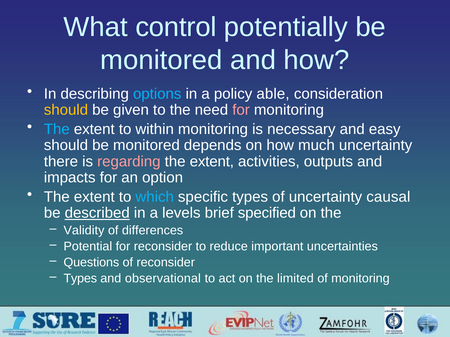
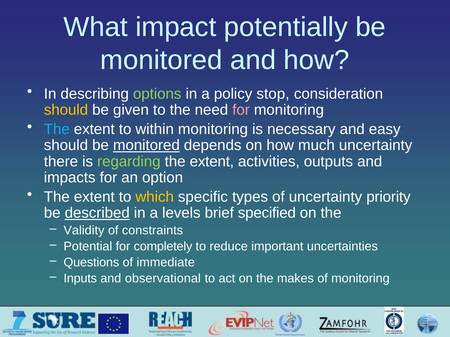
control: control -> impact
options colour: light blue -> light green
able: able -> stop
monitored at (146, 146) underline: none -> present
regarding colour: pink -> light green
which colour: light blue -> yellow
causal: causal -> priority
differences: differences -> constraints
for reconsider: reconsider -> completely
of reconsider: reconsider -> immediate
Types at (80, 279): Types -> Inputs
limited: limited -> makes
